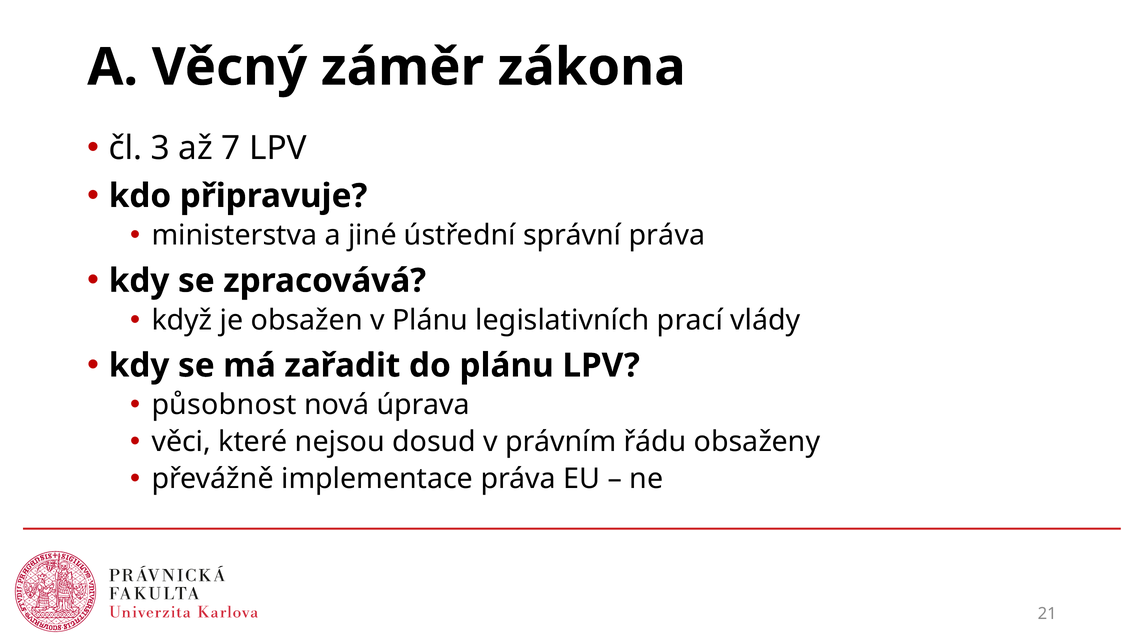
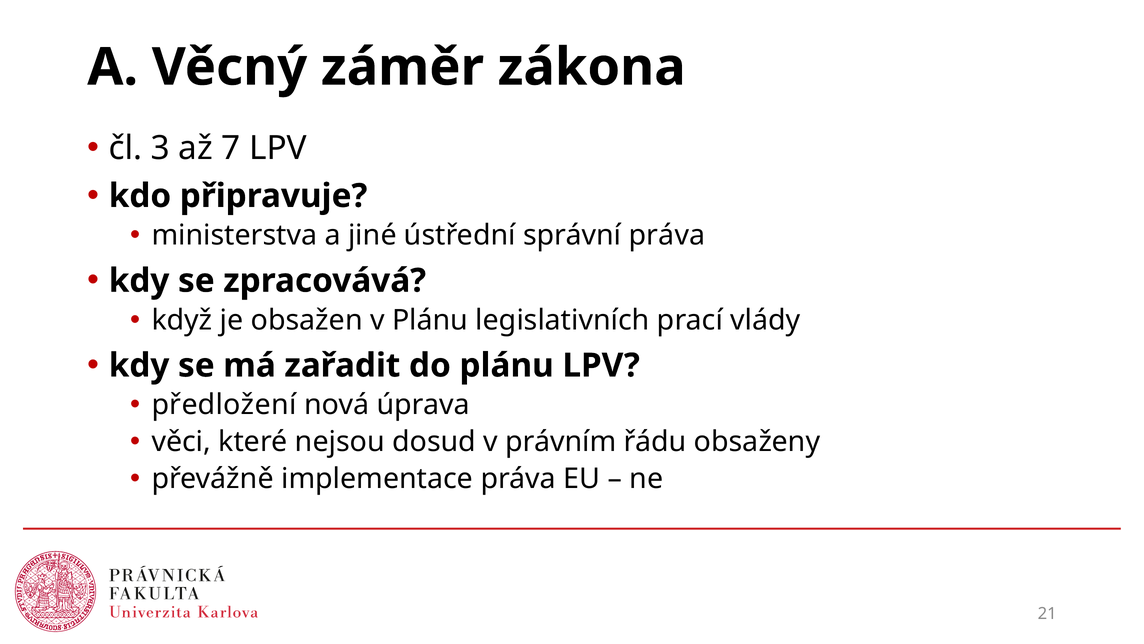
působnost: působnost -> předložení
